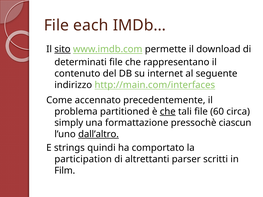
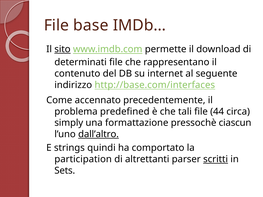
each: each -> base
http://main.com/interfaces: http://main.com/interfaces -> http://base.com/interfaces
partitioned: partitioned -> predefined
che at (168, 112) underline: present -> none
60: 60 -> 44
scritti underline: none -> present
Film: Film -> Sets
